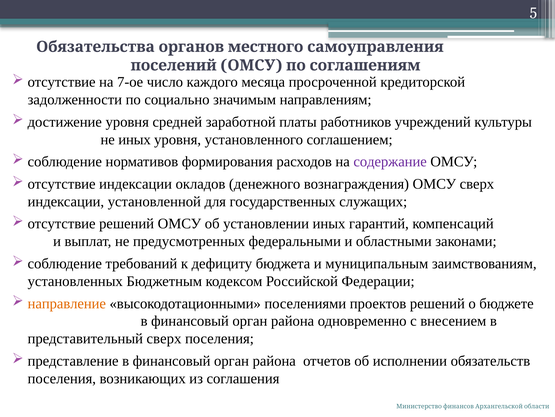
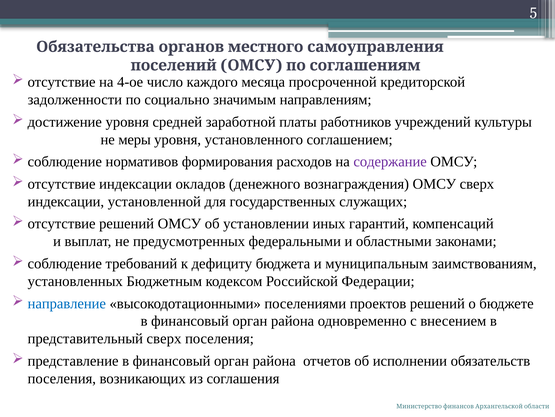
7-ое: 7-ое -> 4-ое
не иных: иных -> меры
направление colour: orange -> blue
